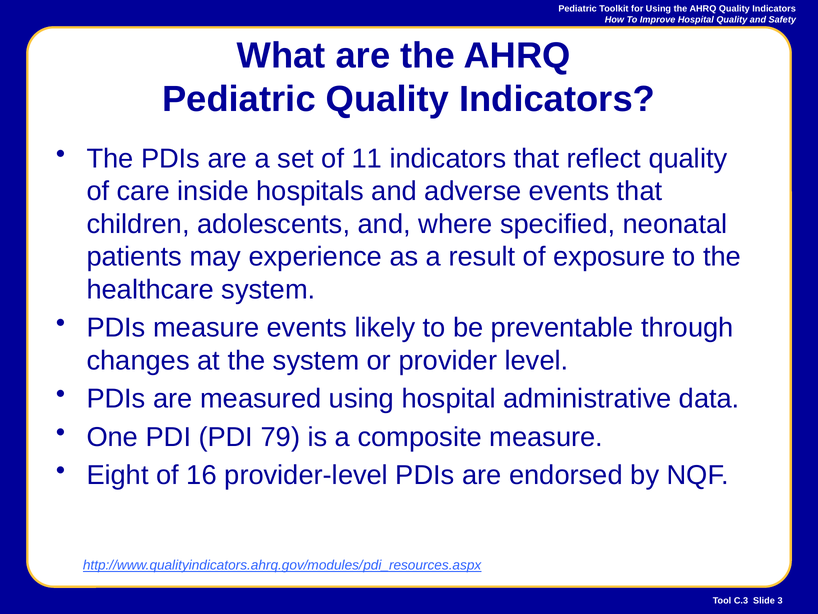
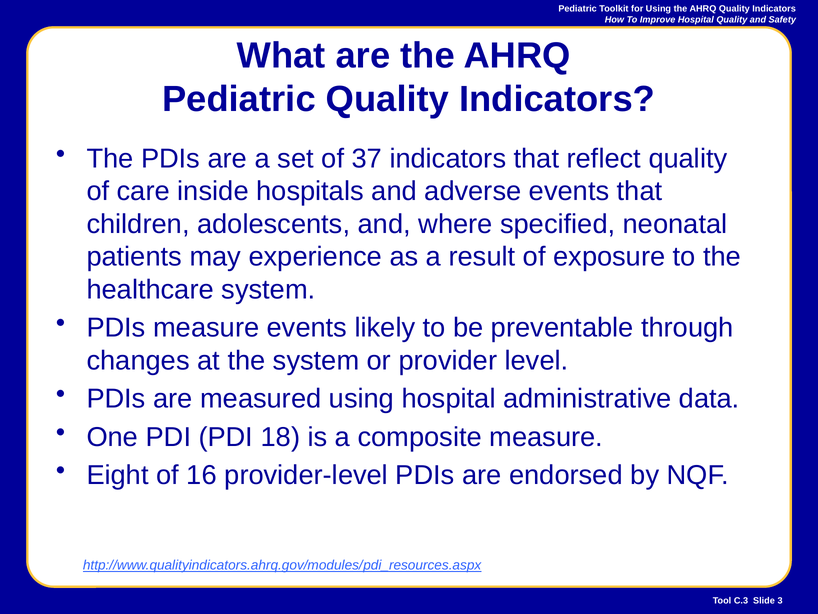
11: 11 -> 37
79: 79 -> 18
